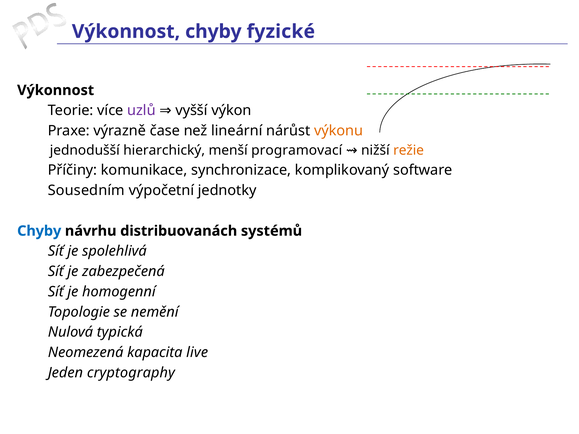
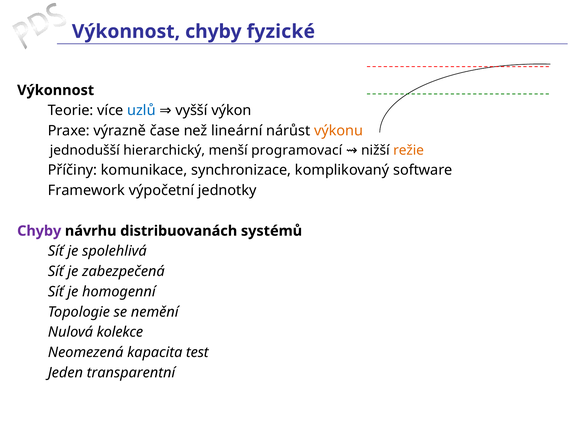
uzlů colour: purple -> blue
Sousedním: Sousedním -> Framework
Chyby at (39, 231) colour: blue -> purple
typická: typická -> kolekce
live: live -> test
cryptography: cryptography -> transparentní
